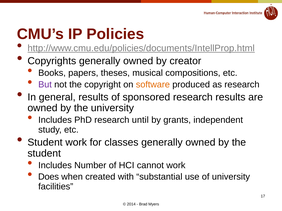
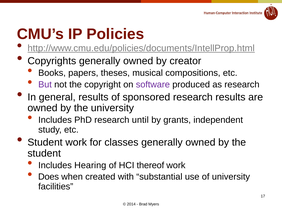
software colour: orange -> purple
Number: Number -> Hearing
cannot: cannot -> thereof
